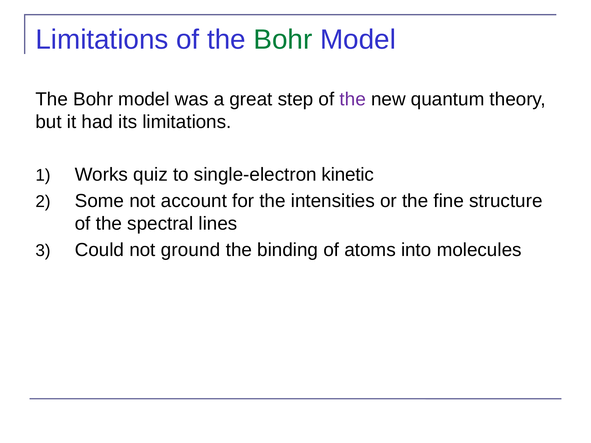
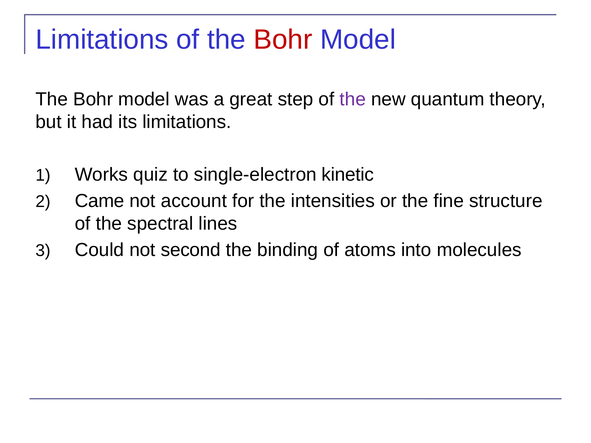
Bohr at (283, 40) colour: green -> red
Some: Some -> Came
ground: ground -> second
